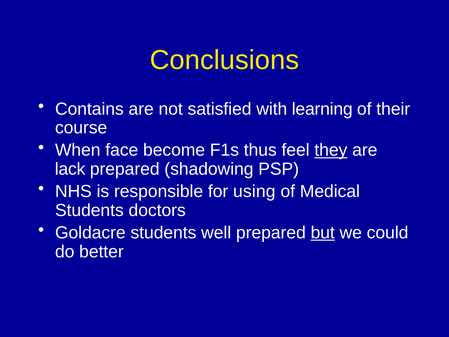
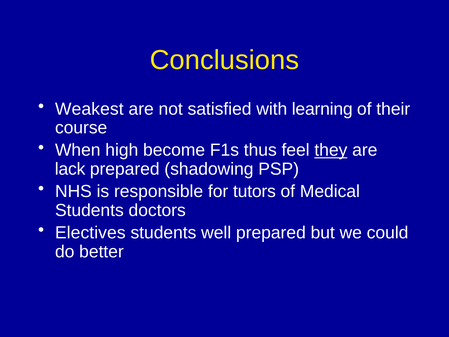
Contains: Contains -> Weakest
face: face -> high
using: using -> tutors
Goldacre: Goldacre -> Electives
but underline: present -> none
